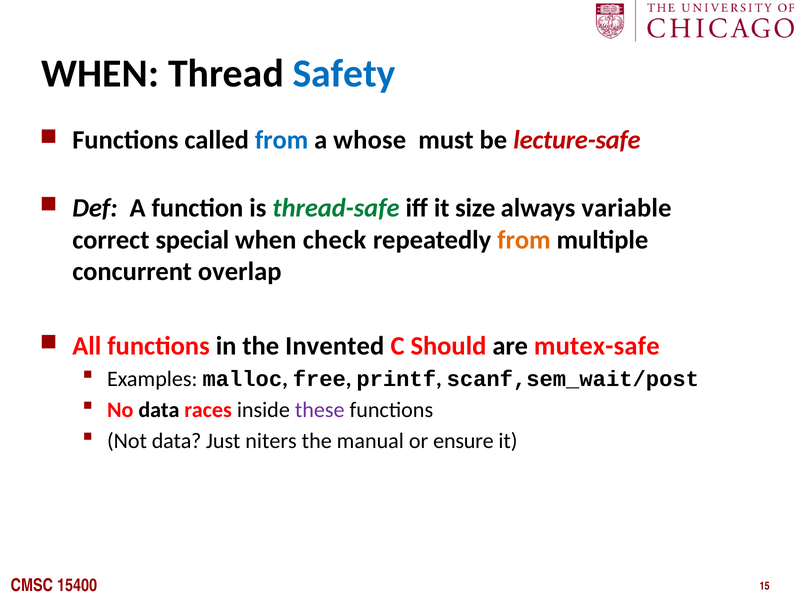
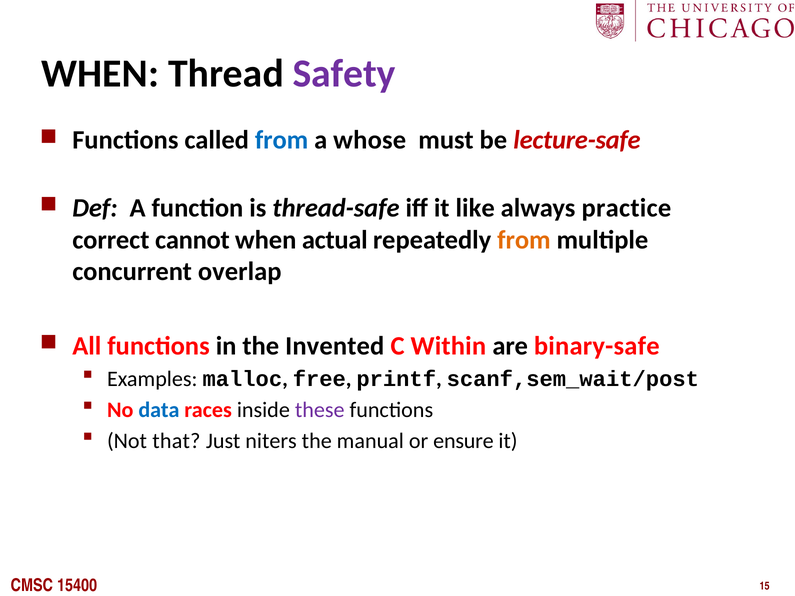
Safety colour: blue -> purple
thread-safe colour: green -> black
size: size -> like
variable: variable -> practice
special: special -> cannot
check: check -> actual
Should: Should -> Within
mutex-safe: mutex-safe -> binary-safe
data at (159, 410) colour: black -> blue
Not data: data -> that
